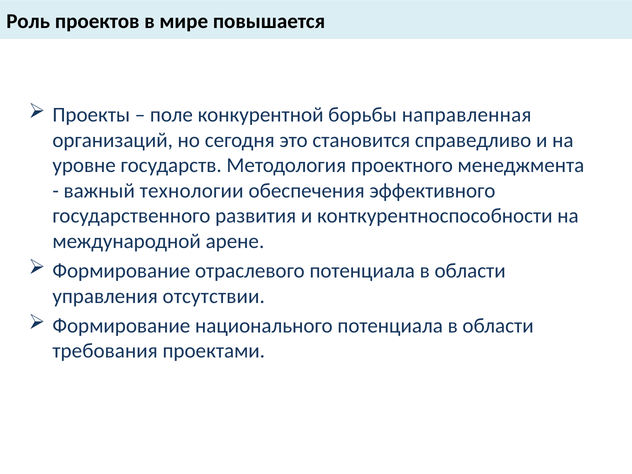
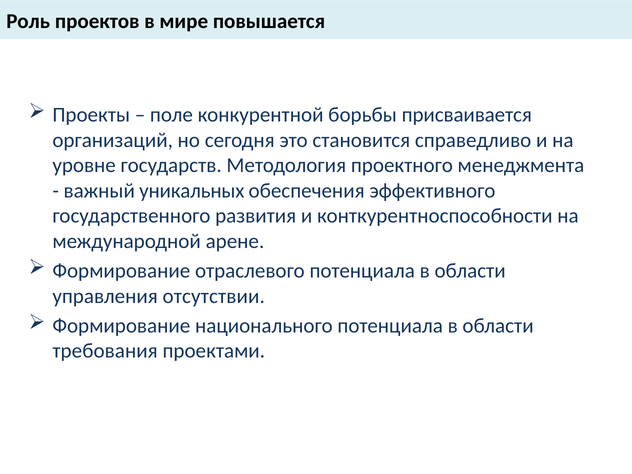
направленная: направленная -> присваивается
технологии: технологии -> уникальных
